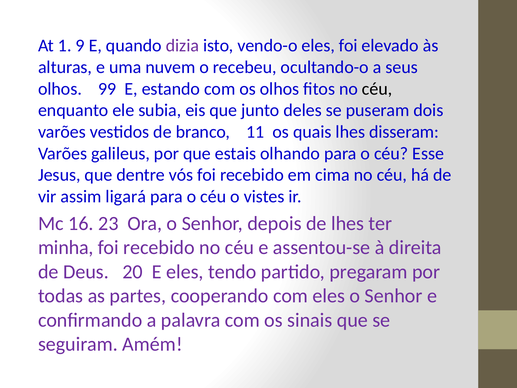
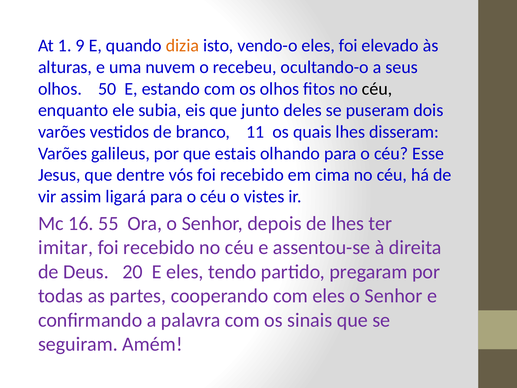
dizia colour: purple -> orange
99: 99 -> 50
23: 23 -> 55
minha: minha -> imitar
